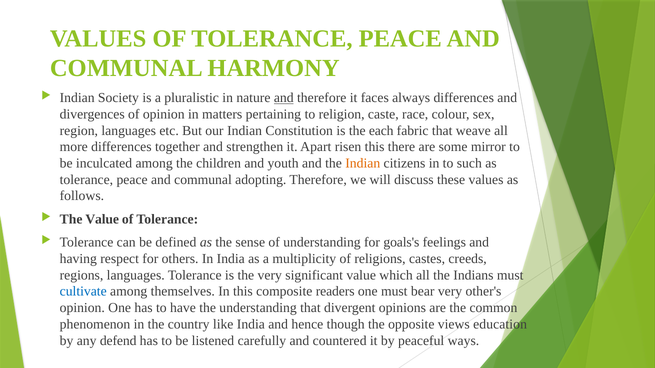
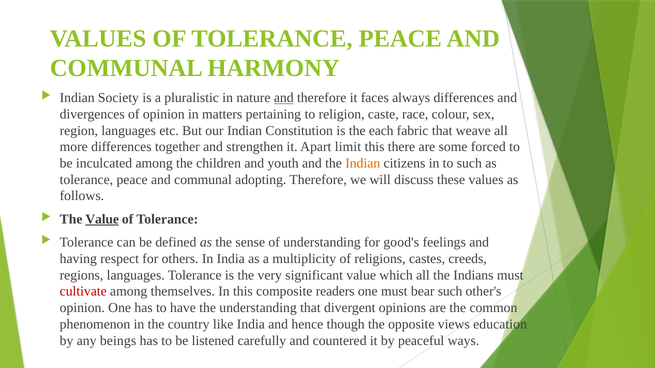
risen: risen -> limit
mirror: mirror -> forced
Value at (102, 219) underline: none -> present
goals's: goals's -> good's
cultivate colour: blue -> red
bear very: very -> such
defend: defend -> beings
